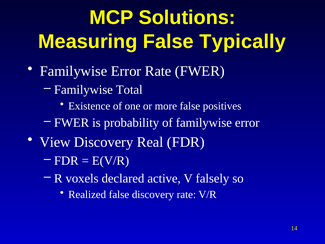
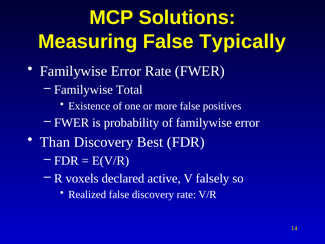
View: View -> Than
Real: Real -> Best
